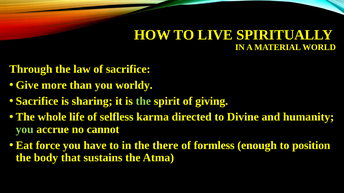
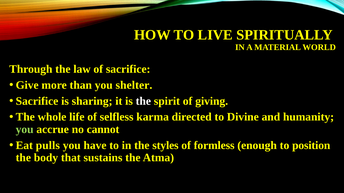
worldy: worldy -> shelter
the at (143, 101) colour: light green -> white
force: force -> pulls
there: there -> styles
